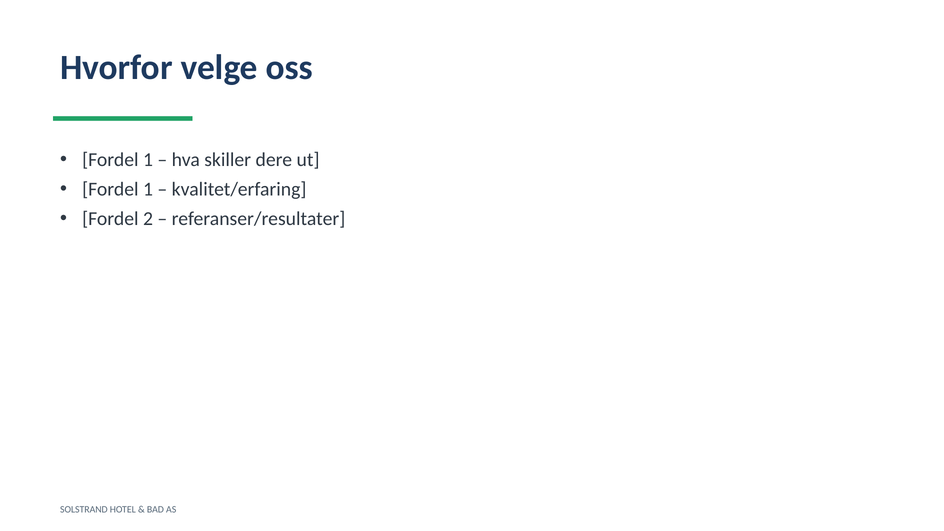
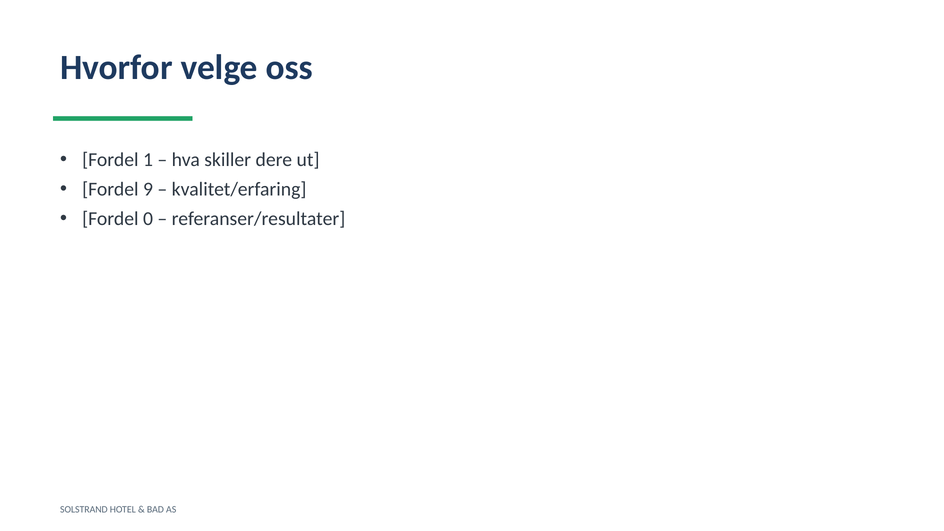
1 at (148, 189): 1 -> 9
2: 2 -> 0
